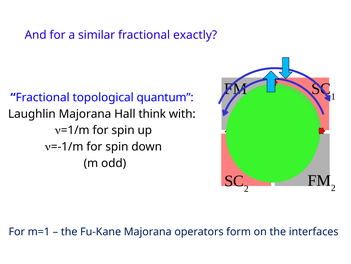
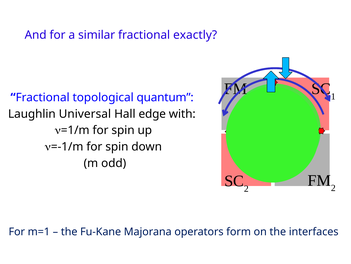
Laughlin Majorana: Majorana -> Universal
think: think -> edge
